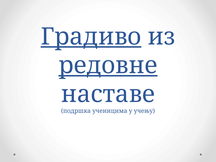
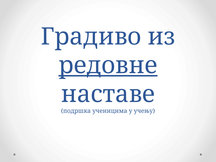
Градиво underline: present -> none
